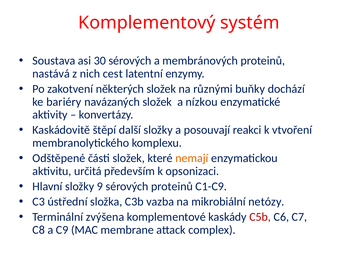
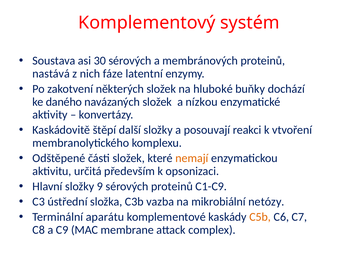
cest: cest -> fáze
různými: různými -> hluboké
bariéry: bariéry -> daného
zvýšena: zvýšena -> aparátu
C5b colour: red -> orange
